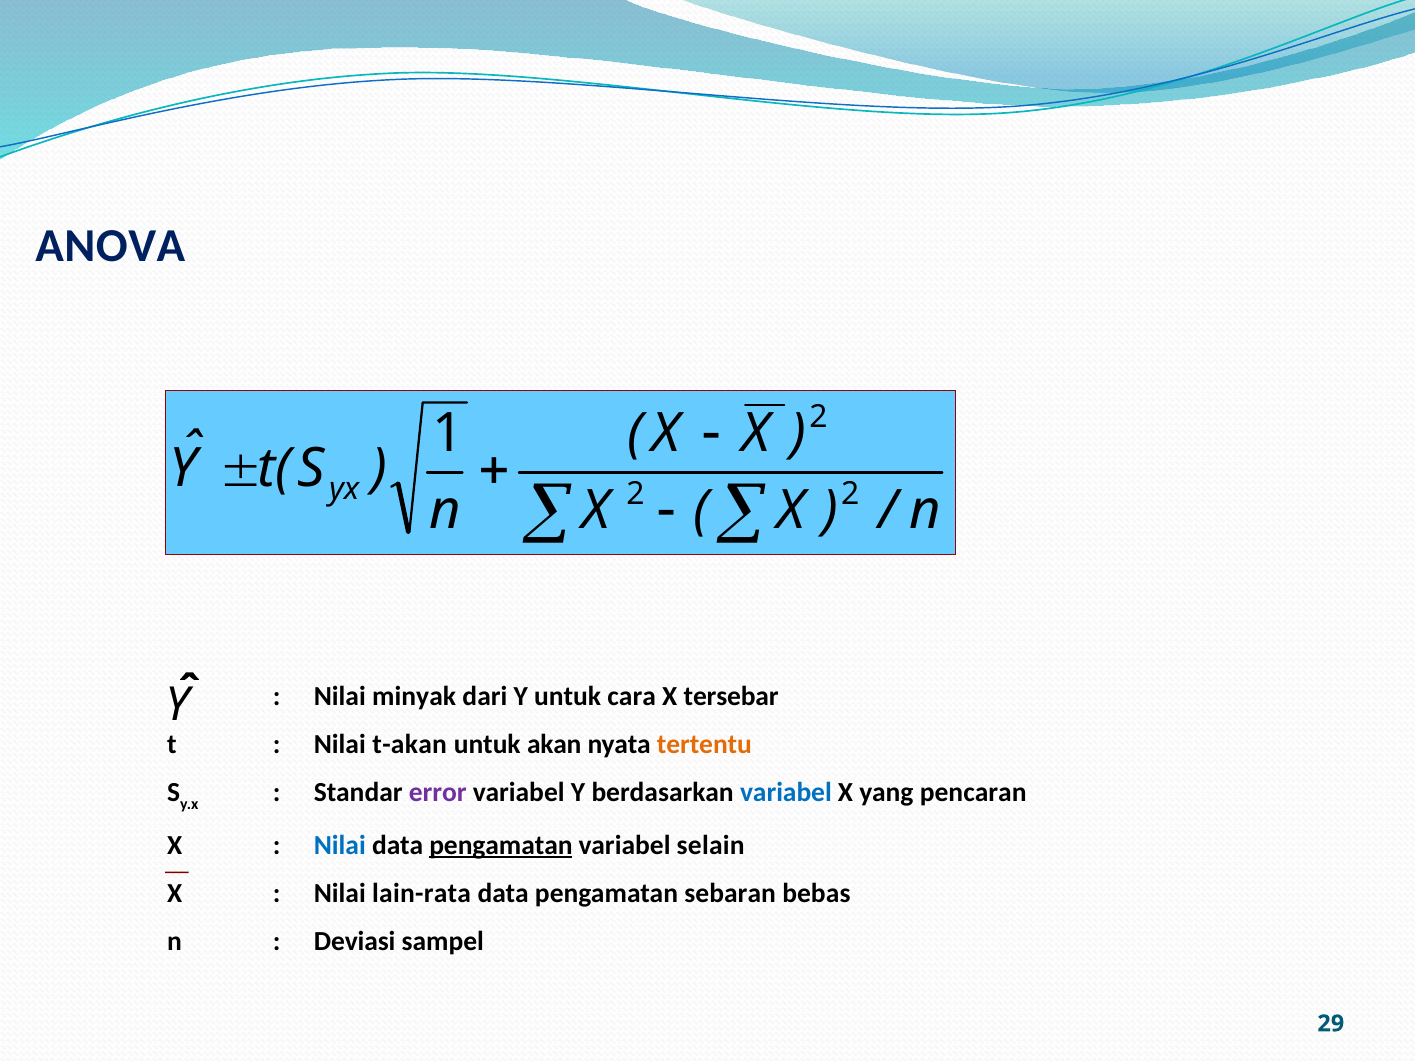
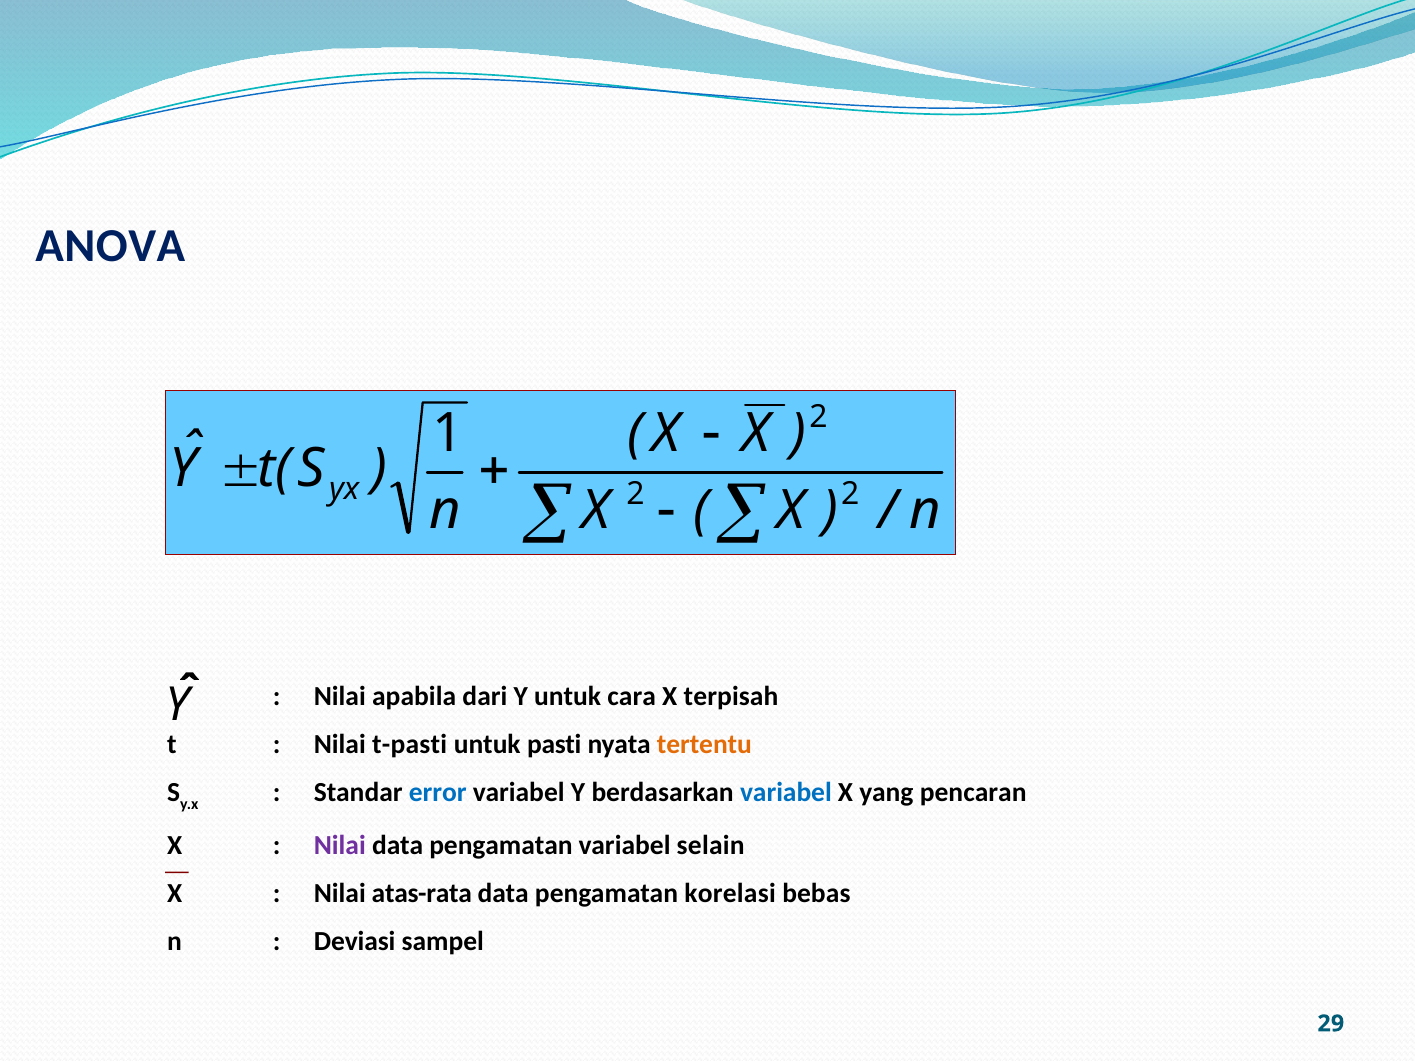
minyak: minyak -> apabila
tersebar: tersebar -> terpisah
t-akan: t-akan -> t-pasti
akan: akan -> pasti
error colour: purple -> blue
Nilai at (340, 846) colour: blue -> purple
pengamatan at (501, 846) underline: present -> none
lain-rata: lain-rata -> atas-rata
sebaran: sebaran -> korelasi
